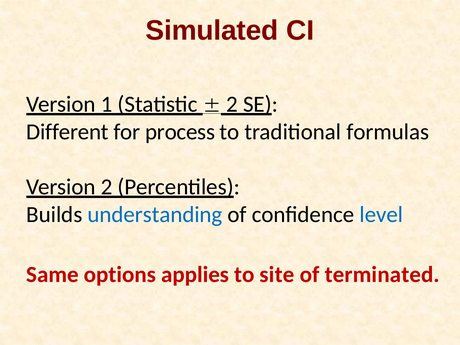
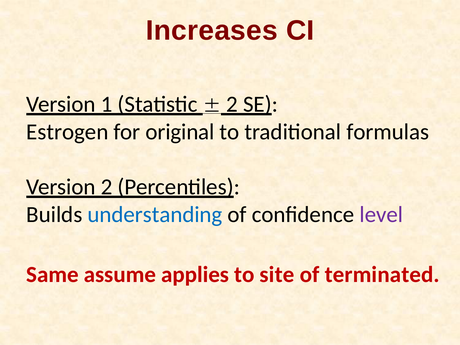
Simulated: Simulated -> Increases
Different: Different -> Estrogen
process: process -> original
level colour: blue -> purple
options: options -> assume
